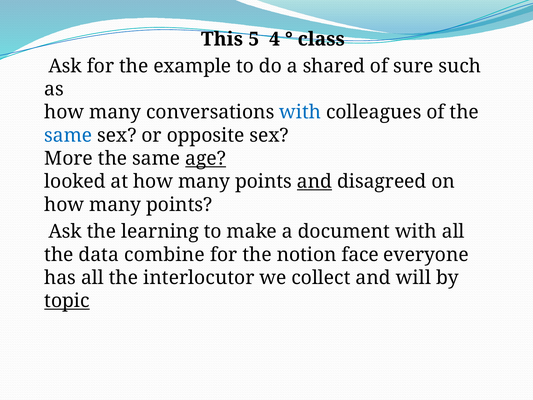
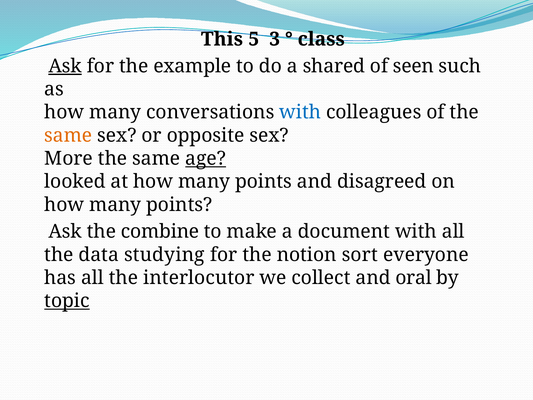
4: 4 -> 3
Ask at (65, 66) underline: none -> present
sure: sure -> seen
same at (68, 135) colour: blue -> orange
and at (314, 181) underline: present -> none
learning: learning -> combine
combine: combine -> studying
face: face -> sort
will: will -> oral
